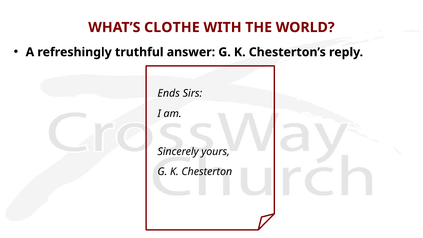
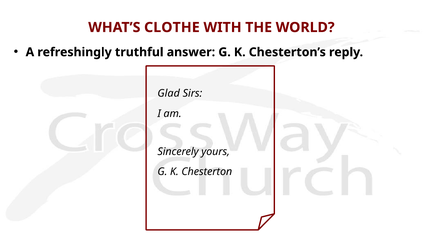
Ends: Ends -> Glad
